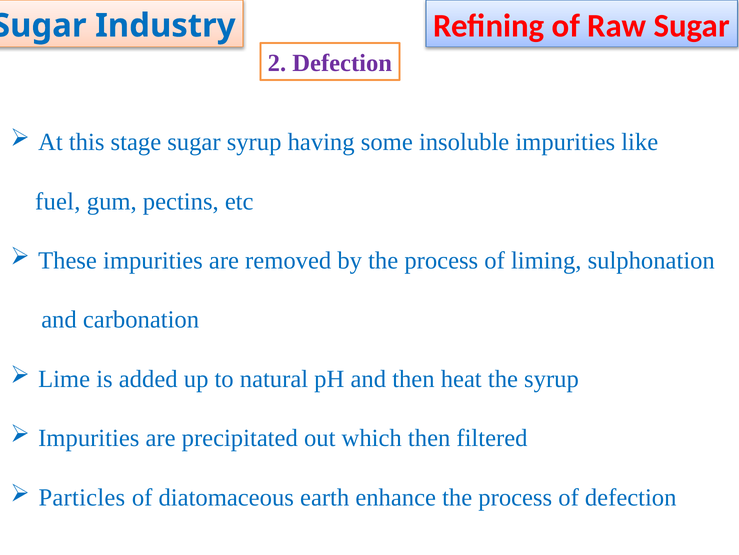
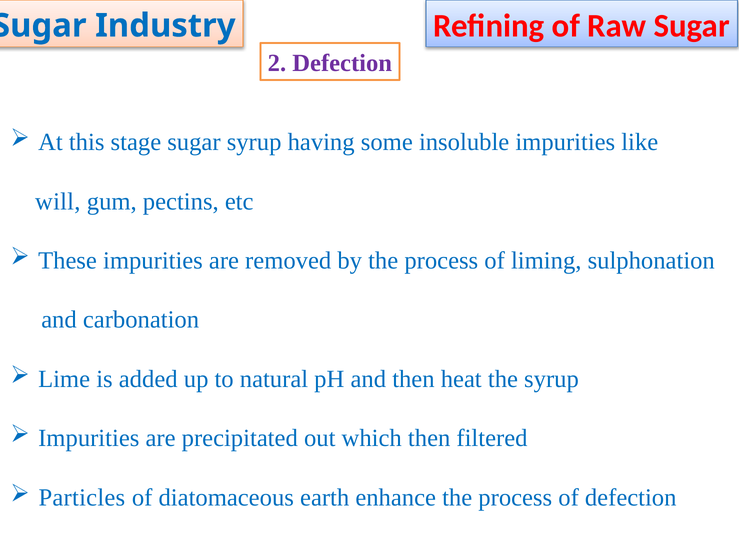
fuel: fuel -> will
